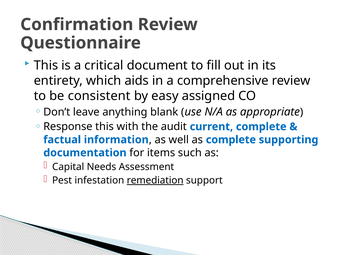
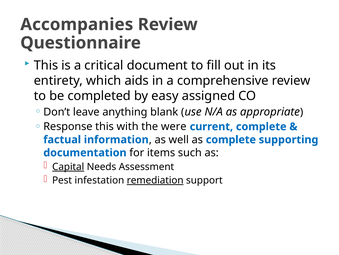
Confirmation: Confirmation -> Accompanies
consistent: consistent -> completed
audit: audit -> were
Capital underline: none -> present
